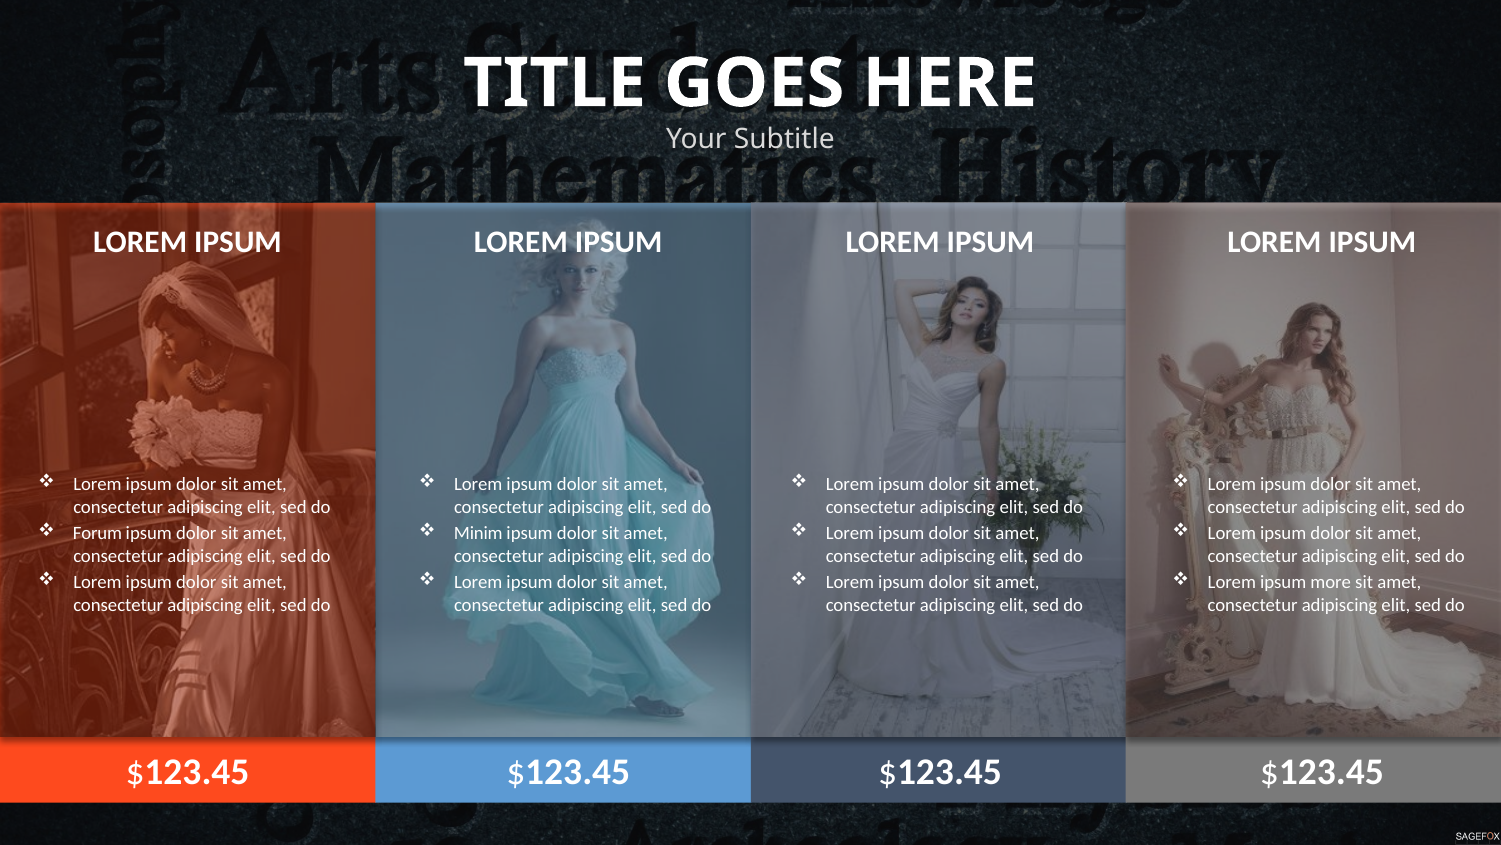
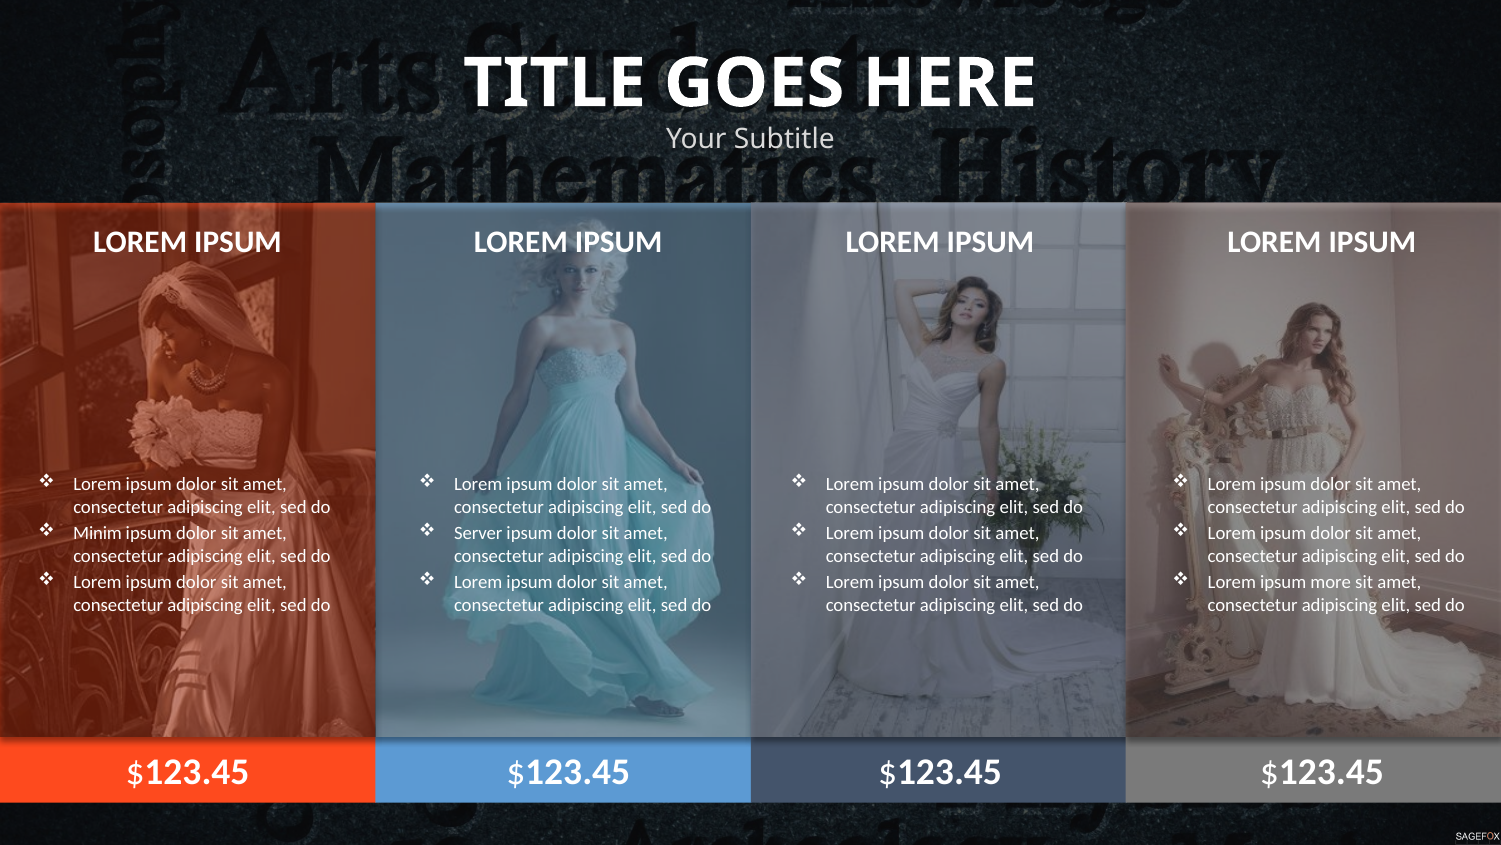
Forum: Forum -> Minim
Minim: Minim -> Server
